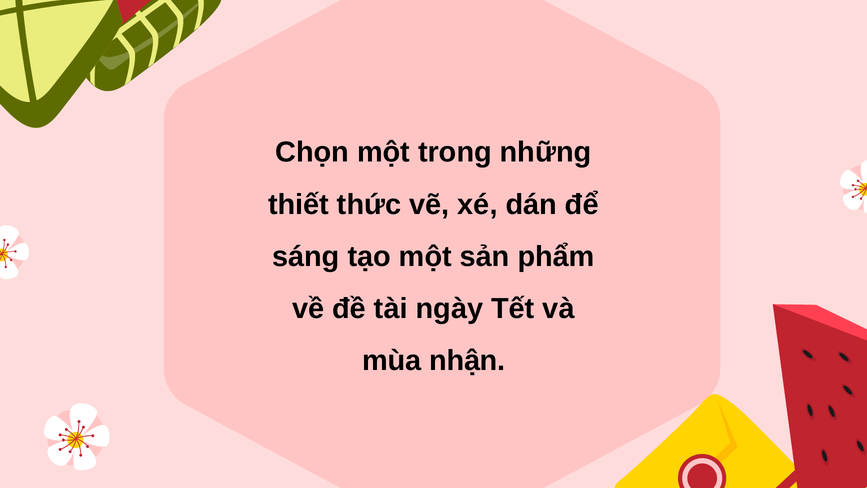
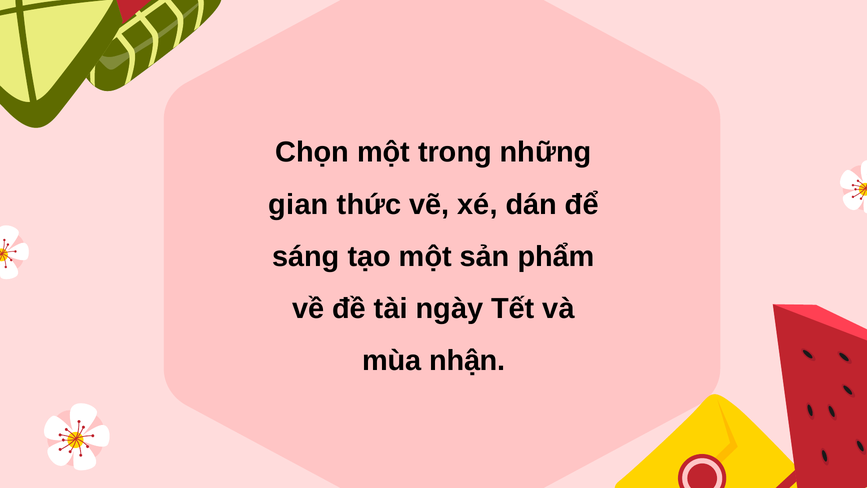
thiết: thiết -> gian
